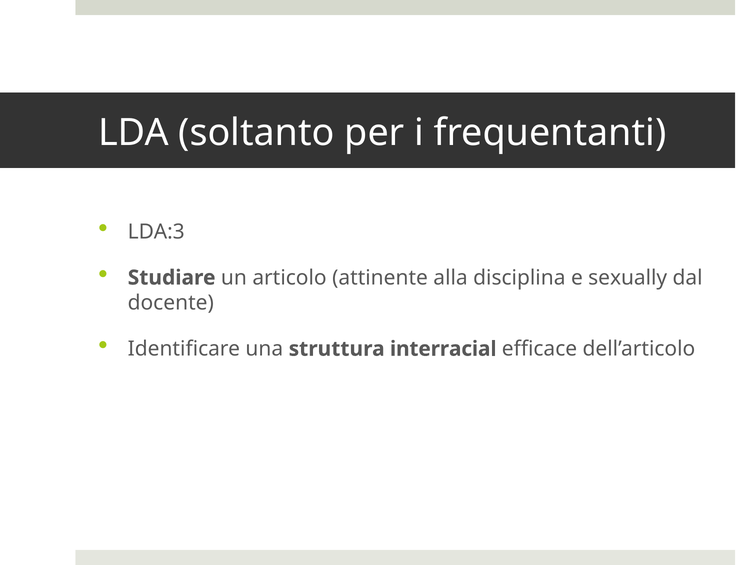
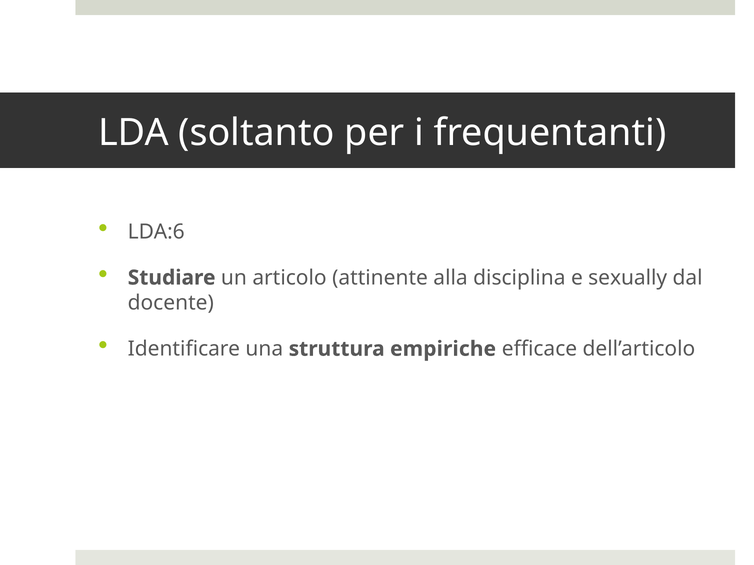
LDA:3: LDA:3 -> LDA:6
interracial: interracial -> empiriche
